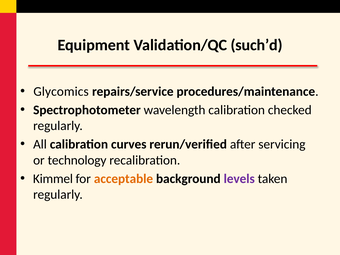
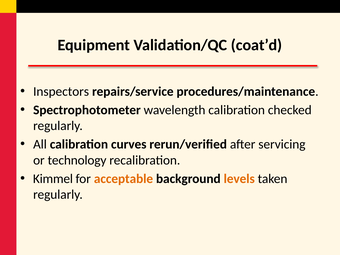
such’d: such’d -> coat’d
Glycomics: Glycomics -> Inspectors
levels colour: purple -> orange
